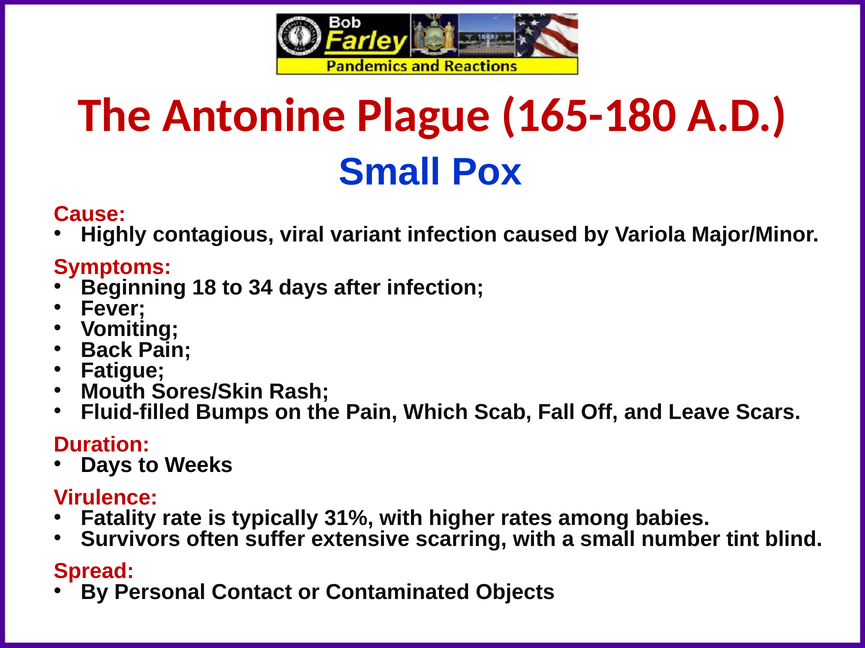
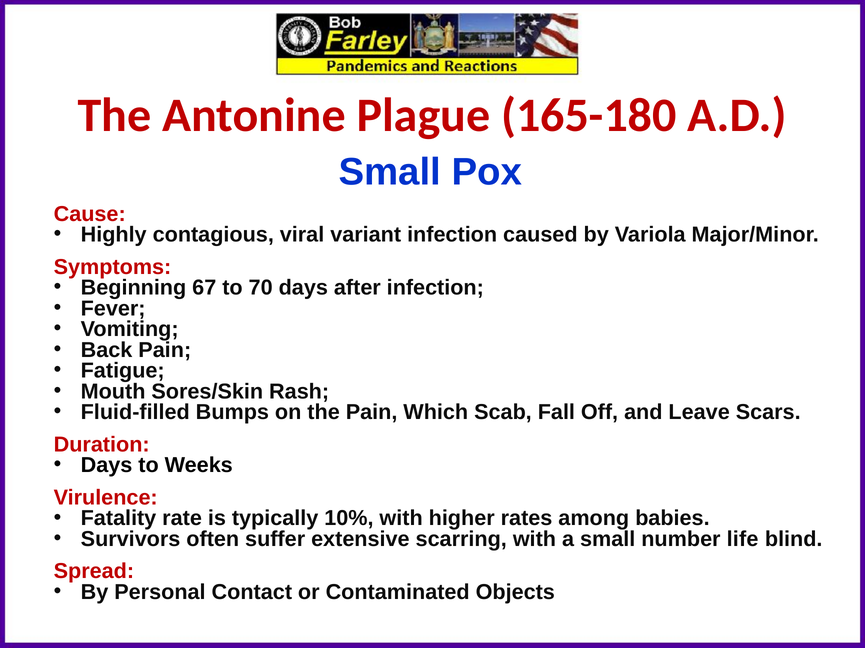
18: 18 -> 67
34: 34 -> 70
31%: 31% -> 10%
tint: tint -> life
